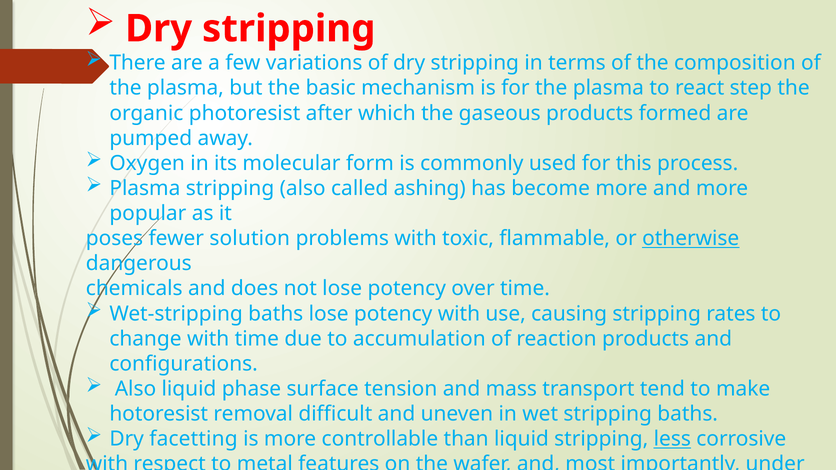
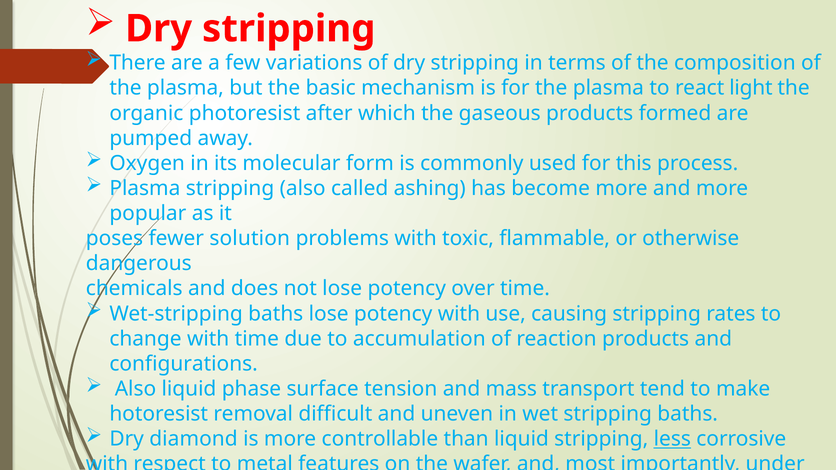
step: step -> light
otherwise underline: present -> none
facetting: facetting -> diamond
